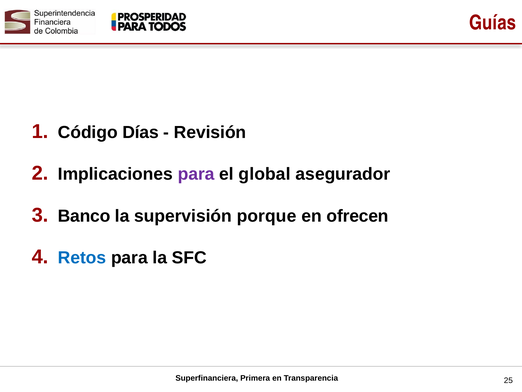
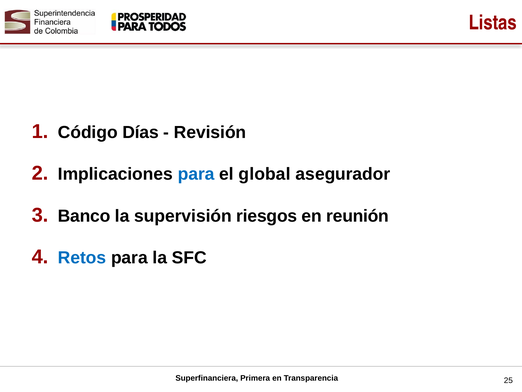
Guías: Guías -> Listas
para at (196, 174) colour: purple -> blue
porque: porque -> riesgos
ofrecen: ofrecen -> reunión
